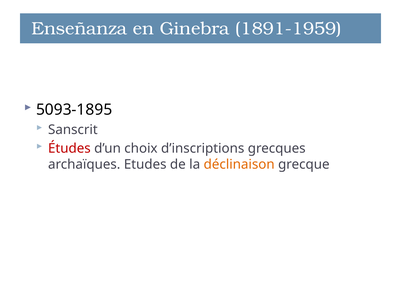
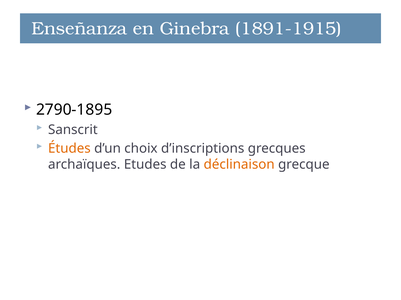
1891-1959: 1891-1959 -> 1891-1915
5093-1895: 5093-1895 -> 2790-1895
Études colour: red -> orange
